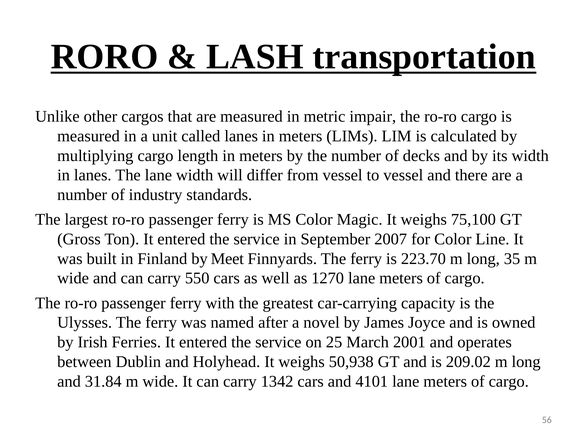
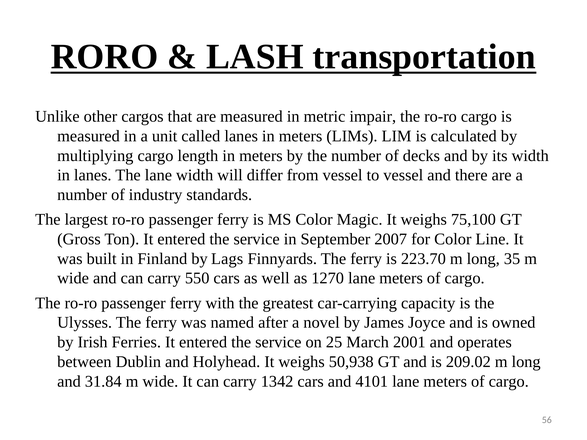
Meet: Meet -> Lags
